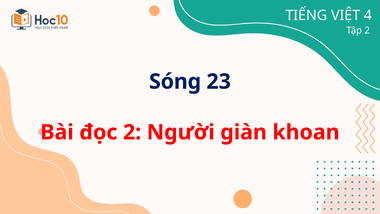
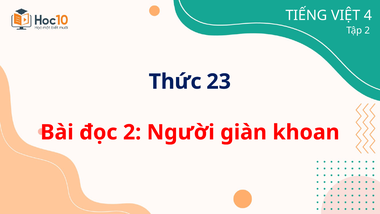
Sóng: Sóng -> Thức
